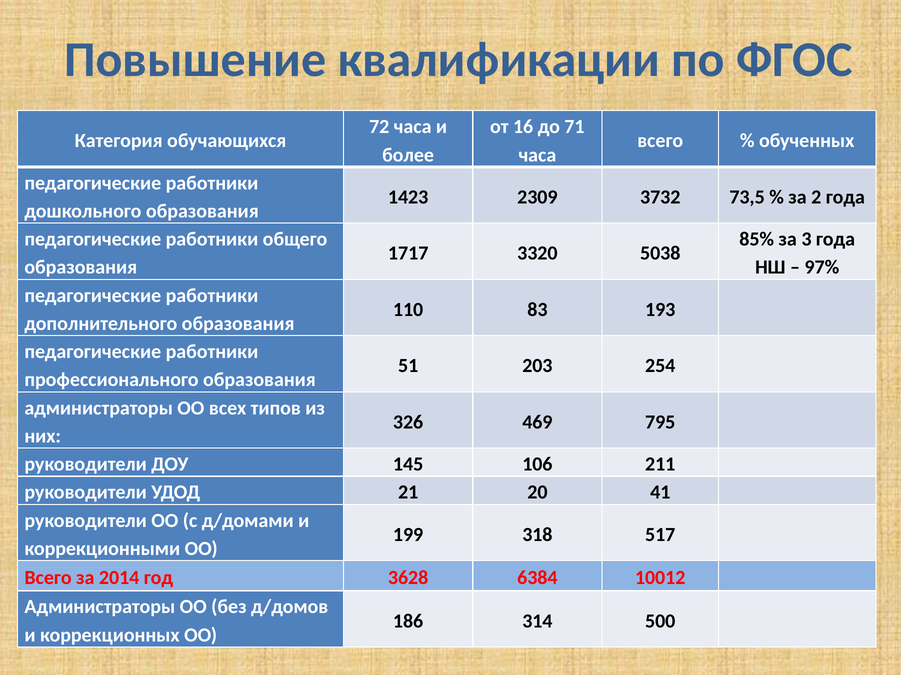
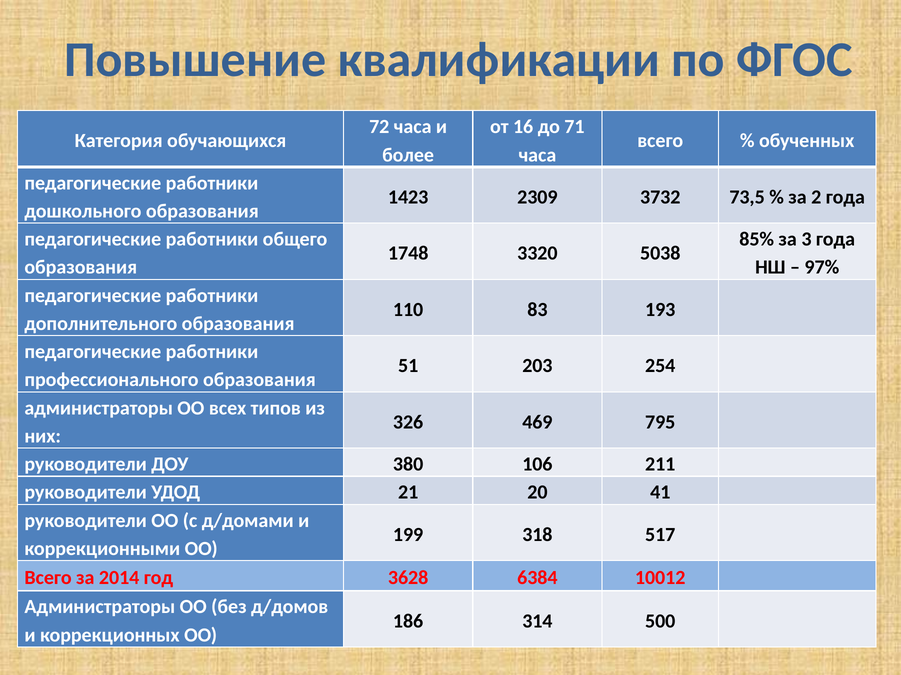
1717: 1717 -> 1748
145: 145 -> 380
